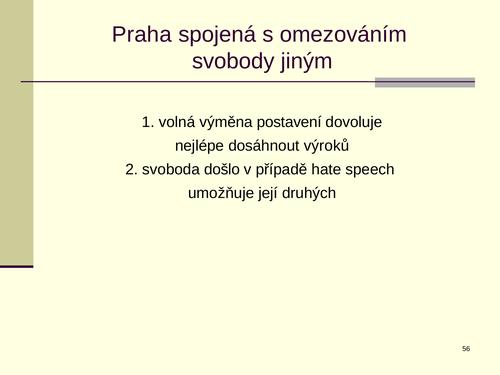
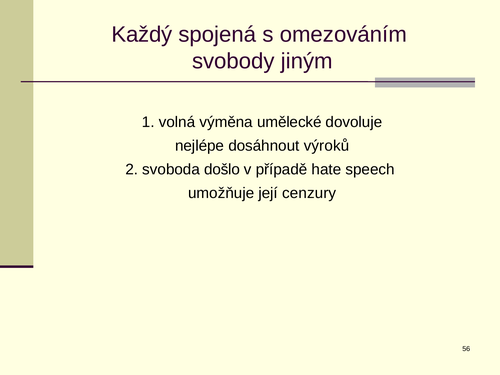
Praha: Praha -> Každý
postavení: postavení -> umělecké
druhých: druhých -> cenzury
